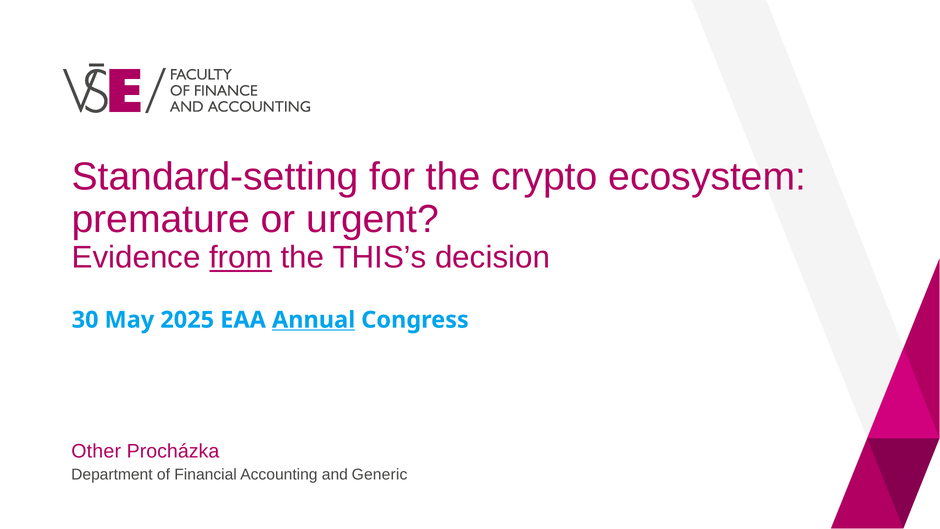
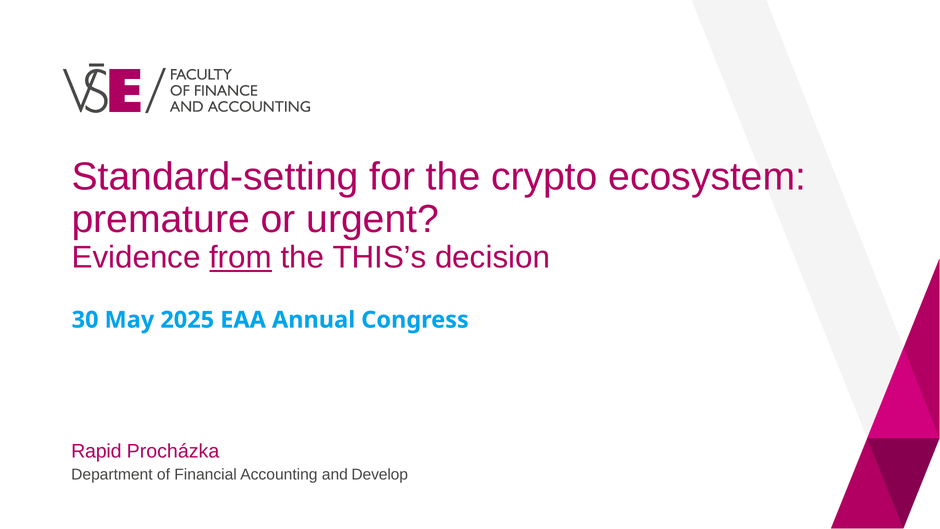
Annual underline: present -> none
Other: Other -> Rapid
Generic: Generic -> Develop
